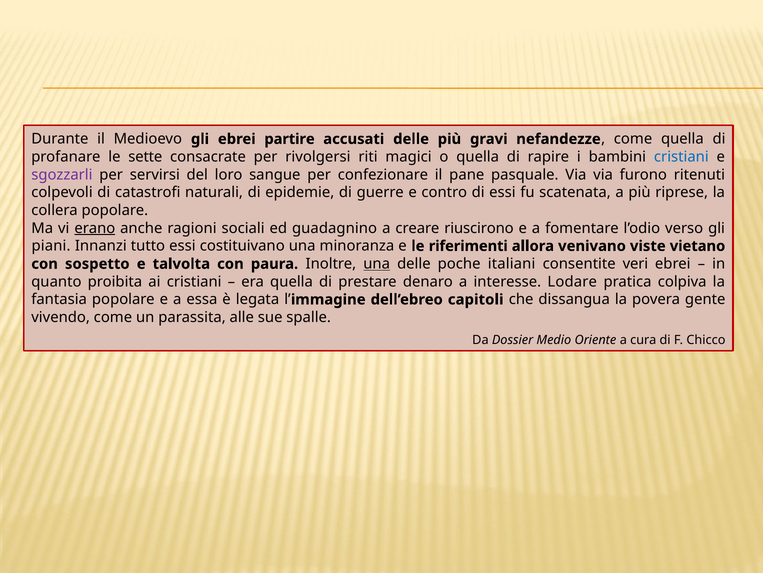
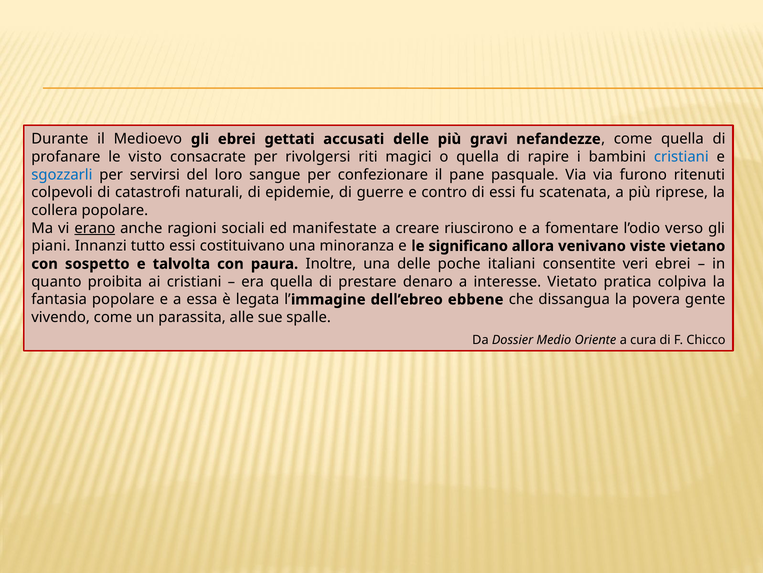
partire: partire -> gettati
sette: sette -> visto
sgozzarli colour: purple -> blue
guadagnino: guadagnino -> manifestate
riferimenti: riferimenti -> significano
una at (377, 264) underline: present -> none
Lodare: Lodare -> Vietato
capitoli: capitoli -> ebbene
